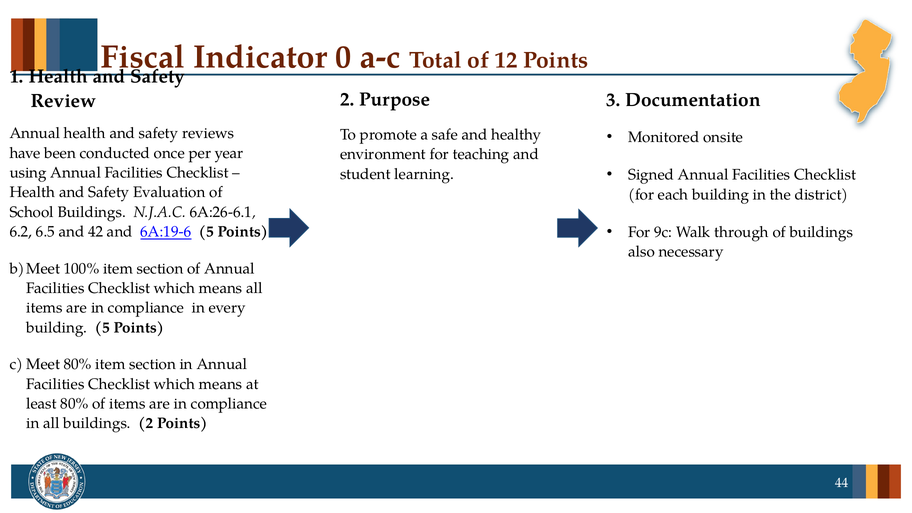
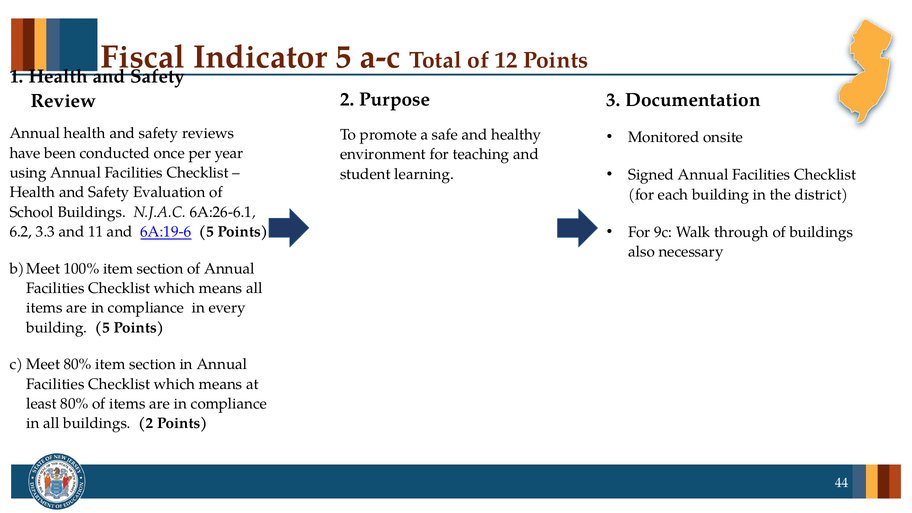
Indicator 0: 0 -> 5
6.5: 6.5 -> 3.3
42: 42 -> 11
